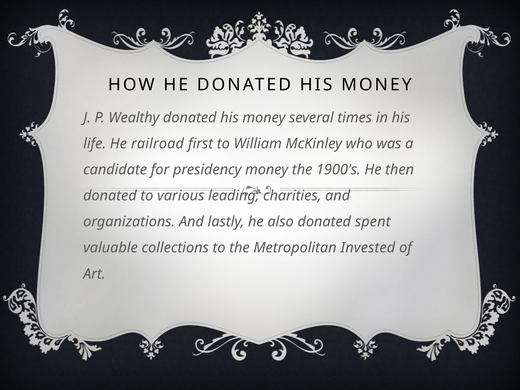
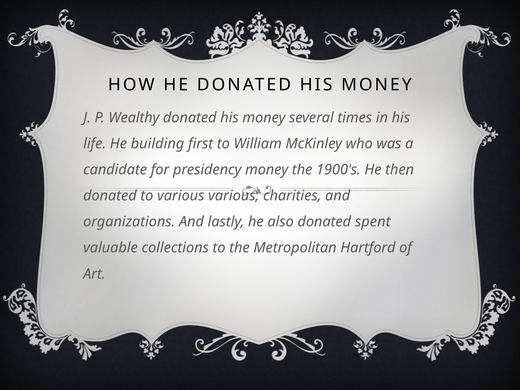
railroad: railroad -> building
various leading: leading -> various
Invested: Invested -> Hartford
